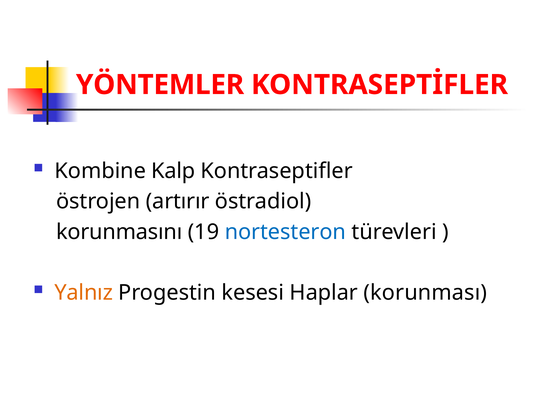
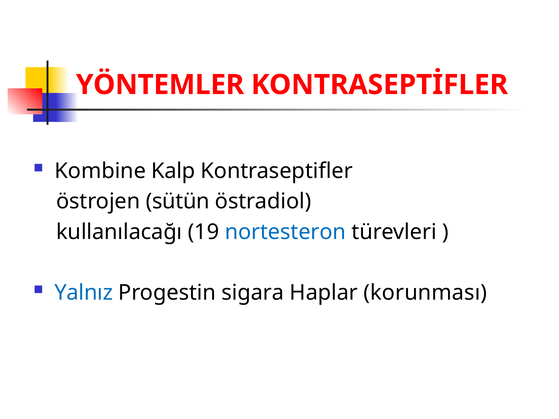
artırır: artırır -> sütün
korunmasını: korunmasını -> kullanılacağı
Yalnız colour: orange -> blue
kesesi: kesesi -> sigara
